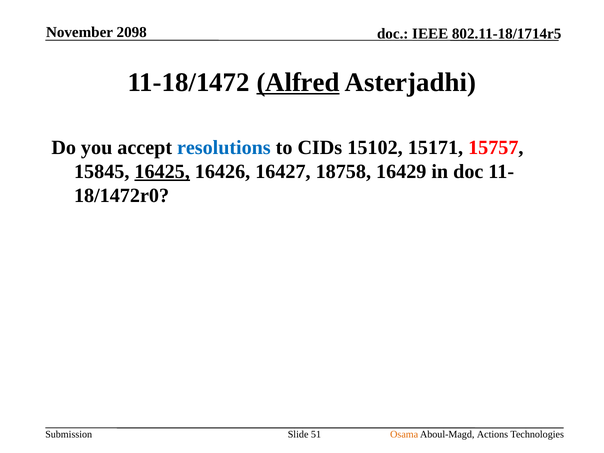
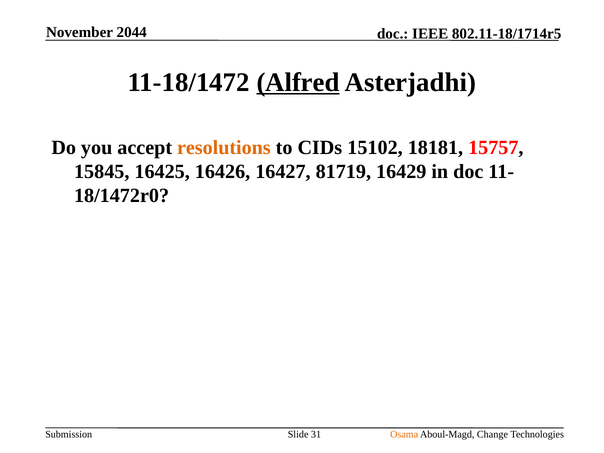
2098: 2098 -> 2044
resolutions colour: blue -> orange
15171: 15171 -> 18181
16425 underline: present -> none
18758: 18758 -> 81719
51: 51 -> 31
Actions: Actions -> Change
